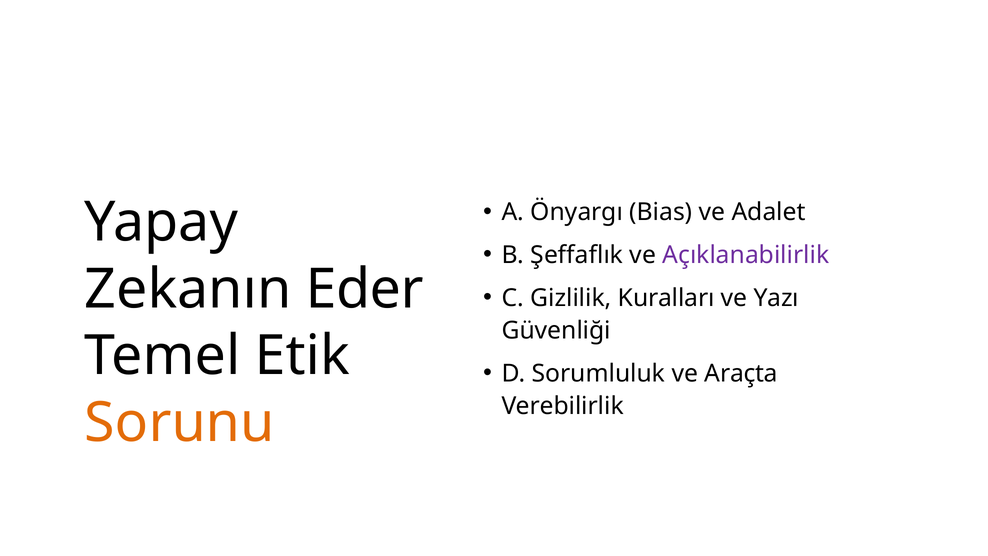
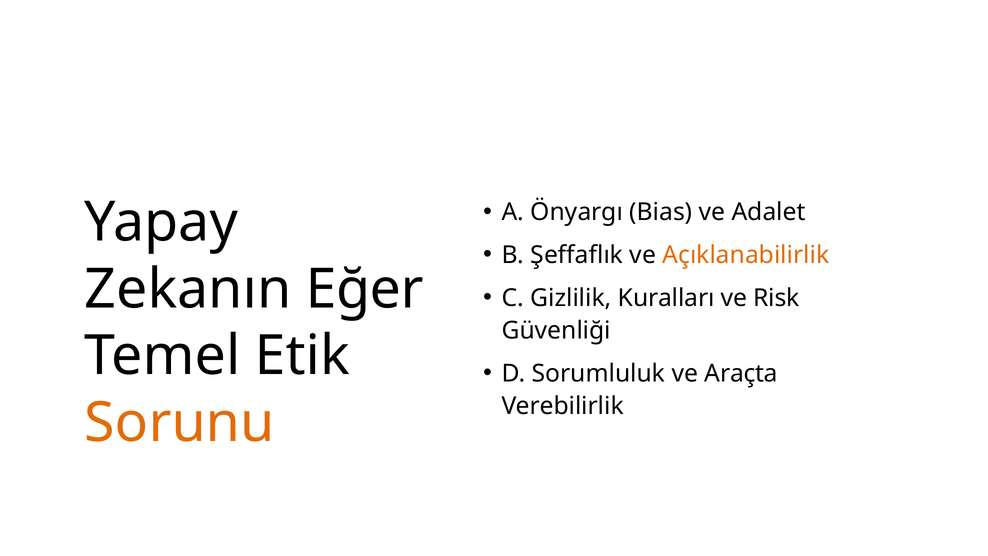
Açıklanabilirlik colour: purple -> orange
Eder: Eder -> Eğer
Yazı: Yazı -> Risk
